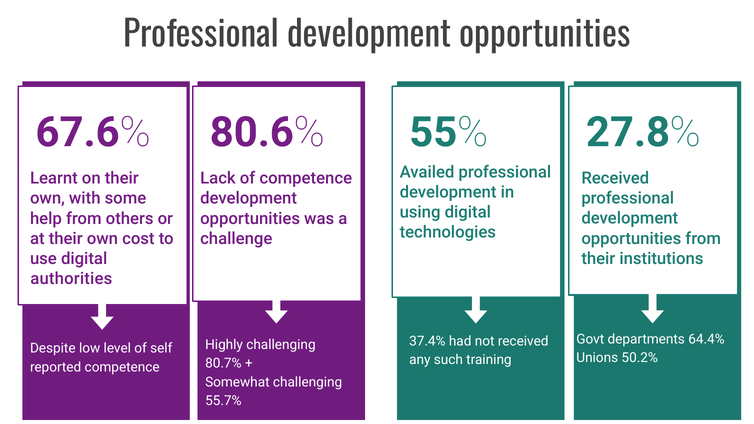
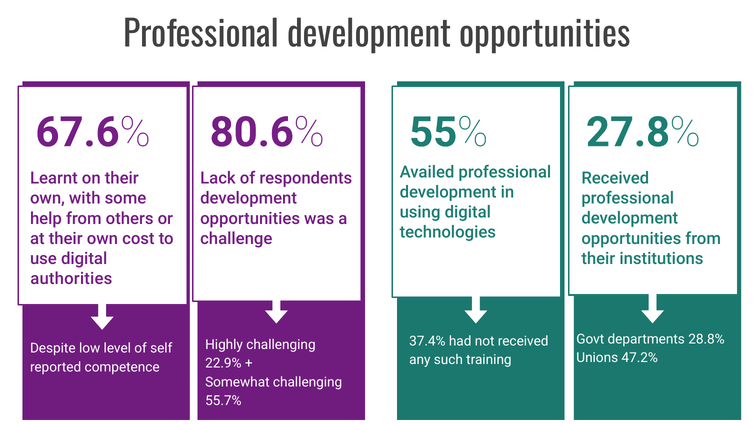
of competence: competence -> respondents
64.4%: 64.4% -> 28.8%
50.2%: 50.2% -> 47.2%
80.7%: 80.7% -> 22.9%
